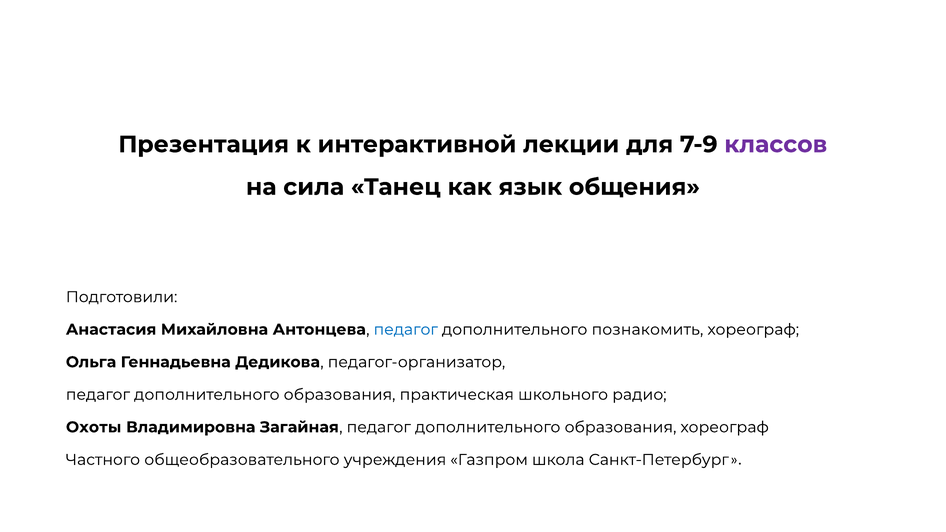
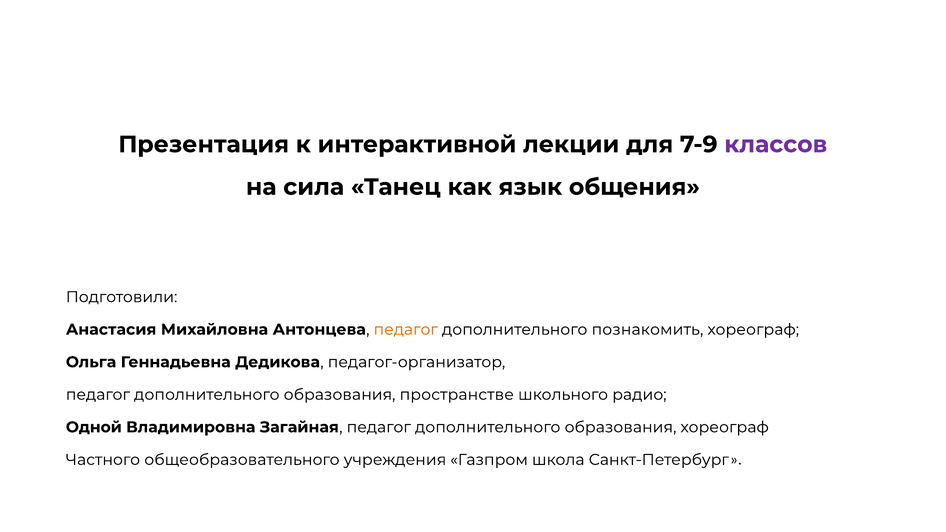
педагог at (406, 330) colour: blue -> orange
практическая: практическая -> пространстве
Охоты: Охоты -> Одной
